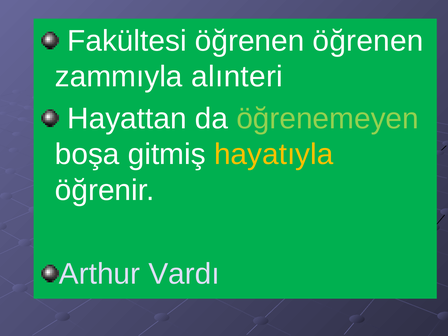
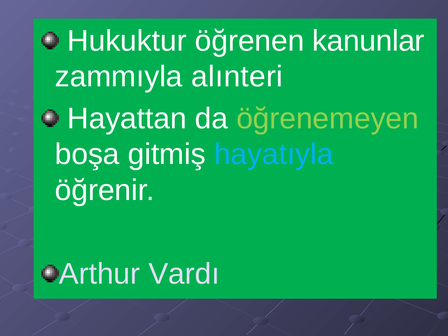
Fakültesi: Fakültesi -> Hukuktur
öğrenen öğrenen: öğrenen -> kanunlar
hayatıyla colour: yellow -> light blue
